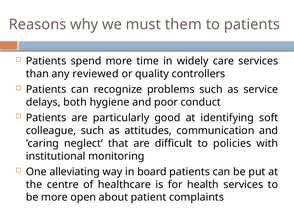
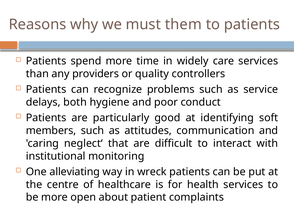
reviewed: reviewed -> providers
colleague: colleague -> members
policies: policies -> interact
board: board -> wreck
